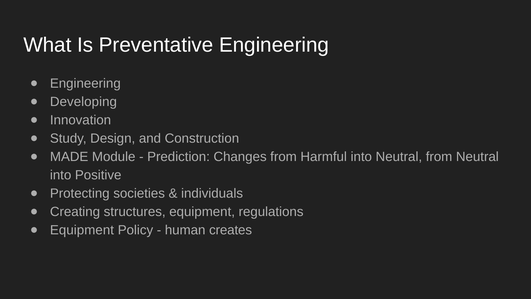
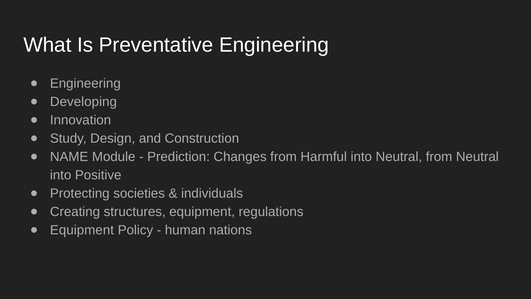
MADE: MADE -> NAME
creates: creates -> nations
